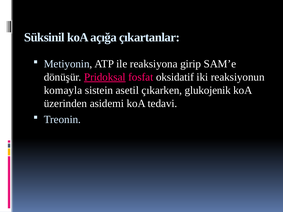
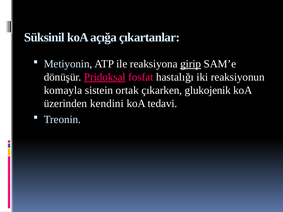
girip underline: none -> present
oksidatif: oksidatif -> hastalığı
asetil: asetil -> ortak
asidemi: asidemi -> kendini
